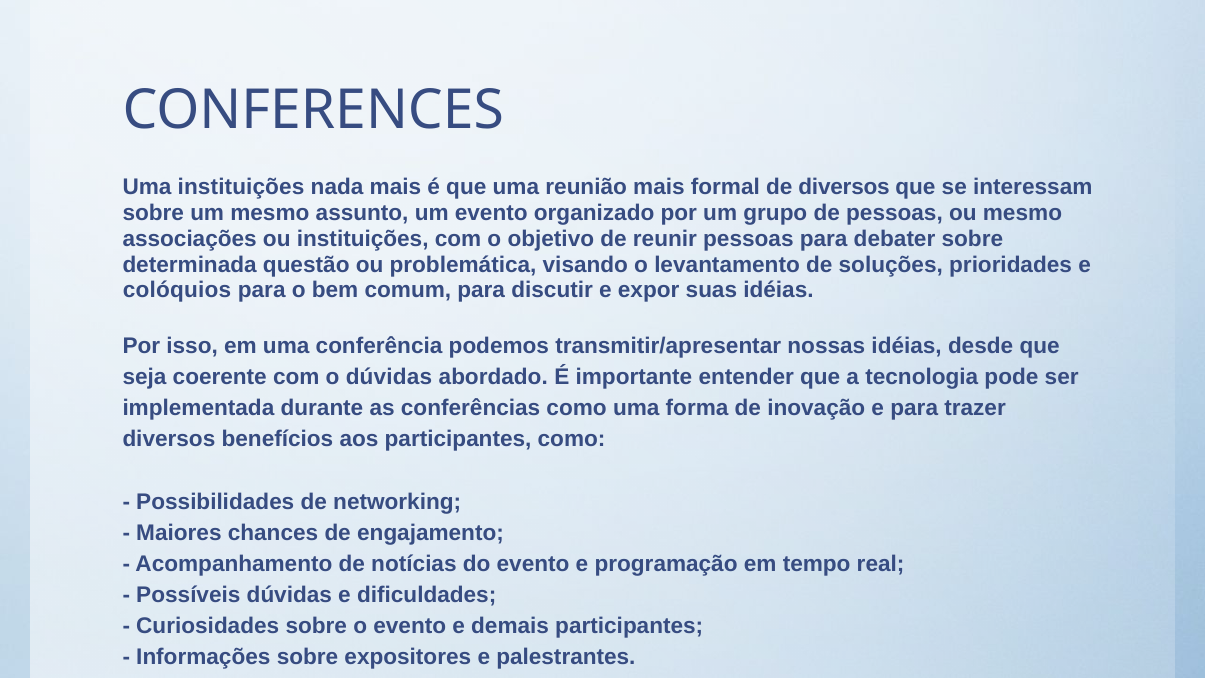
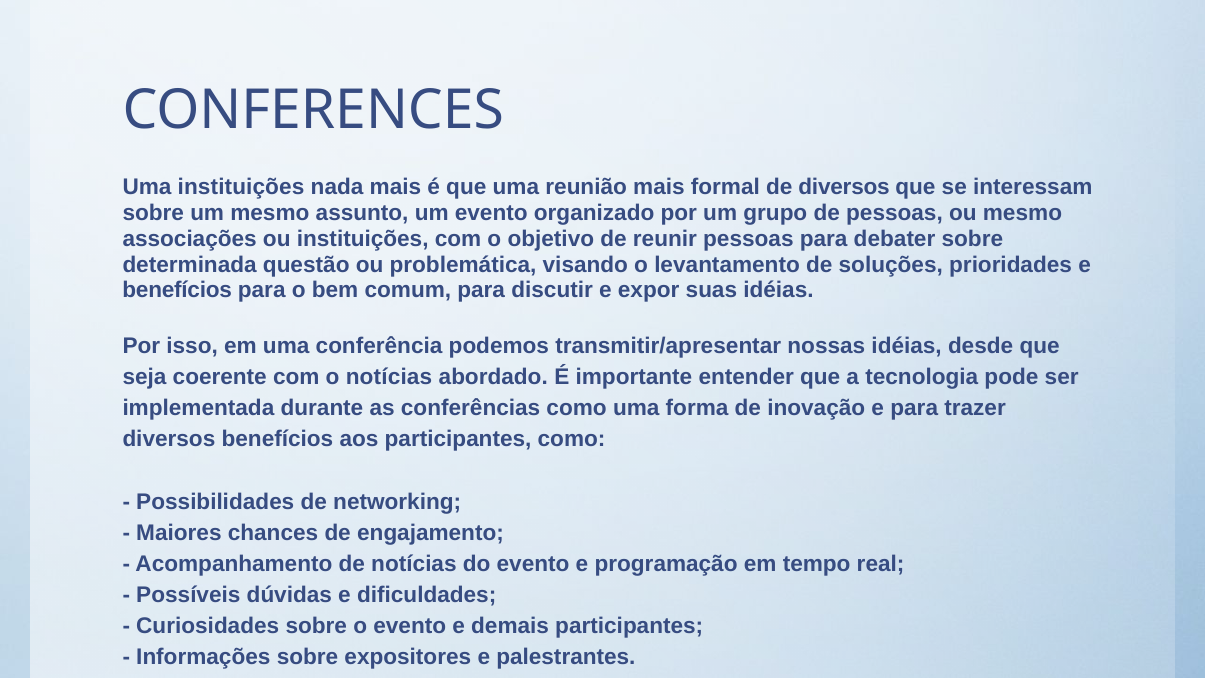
colóquios at (177, 290): colóquios -> benefícios
o dúvidas: dúvidas -> notícias
